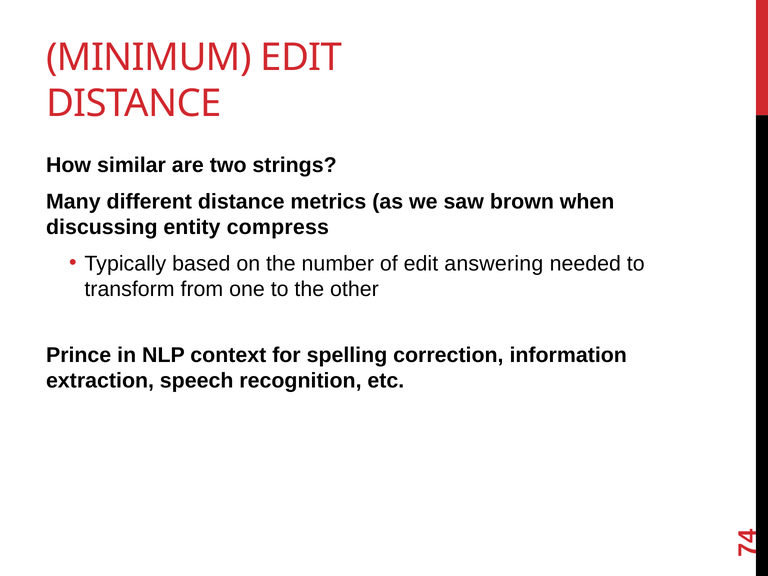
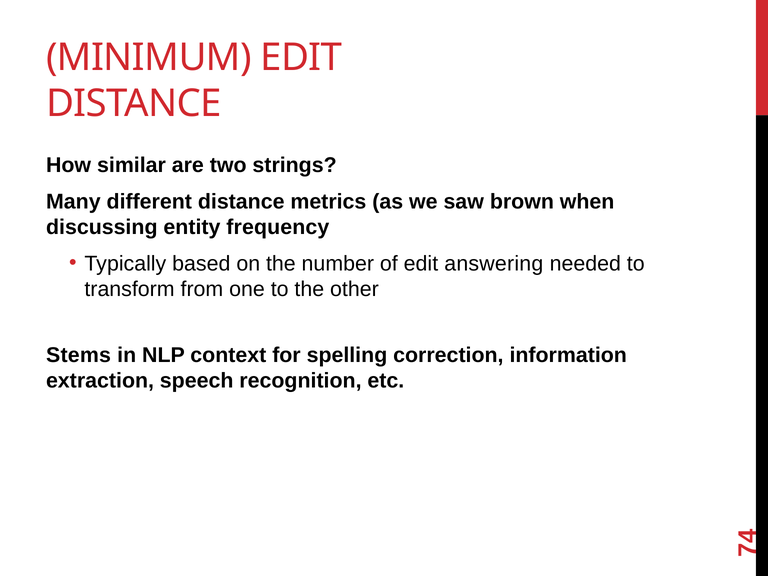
compress: compress -> frequency
Prince: Prince -> Stems
